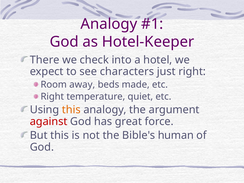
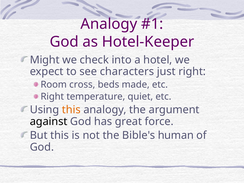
There: There -> Might
away: away -> cross
against colour: red -> black
